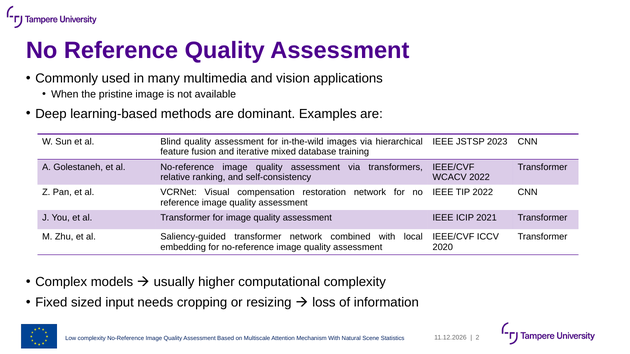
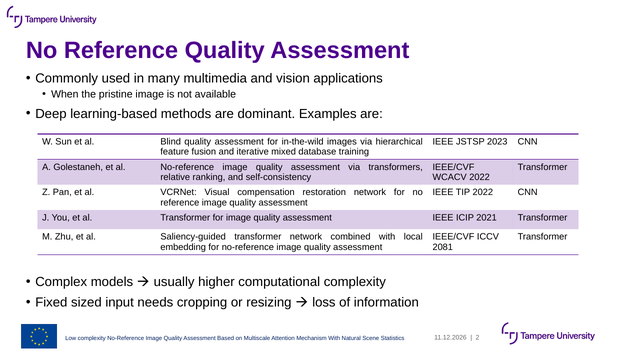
2020: 2020 -> 2081
